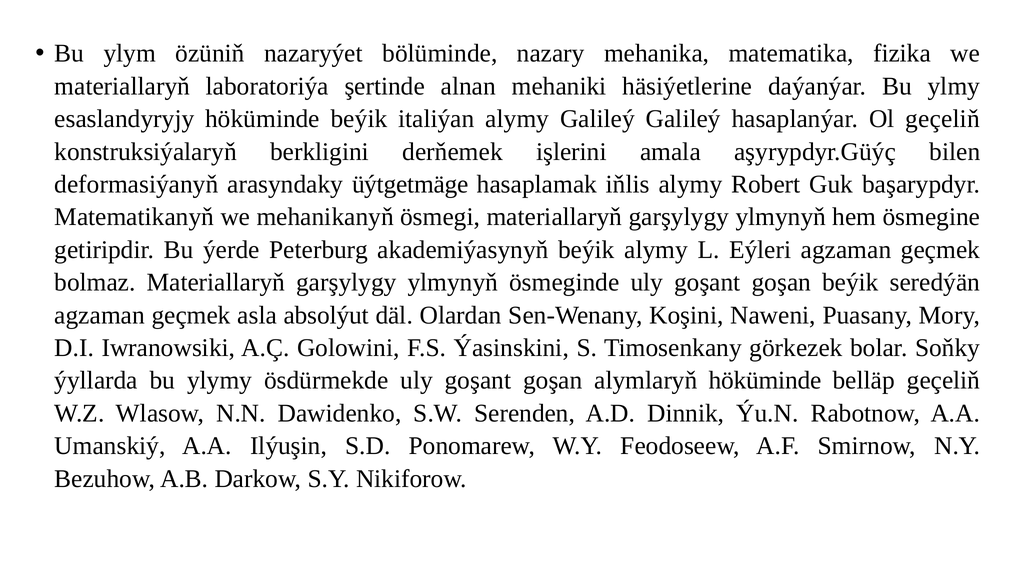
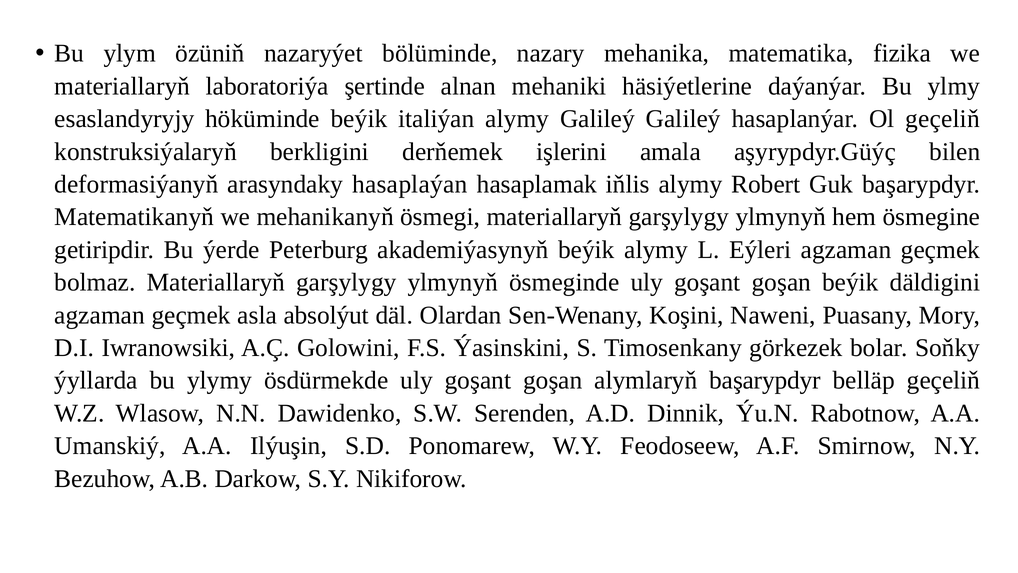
üýtgetmäge: üýtgetmäge -> hasaplaýan
seredýän: seredýän -> däldigini
alymlaryň höküminde: höküminde -> başarypdyr
